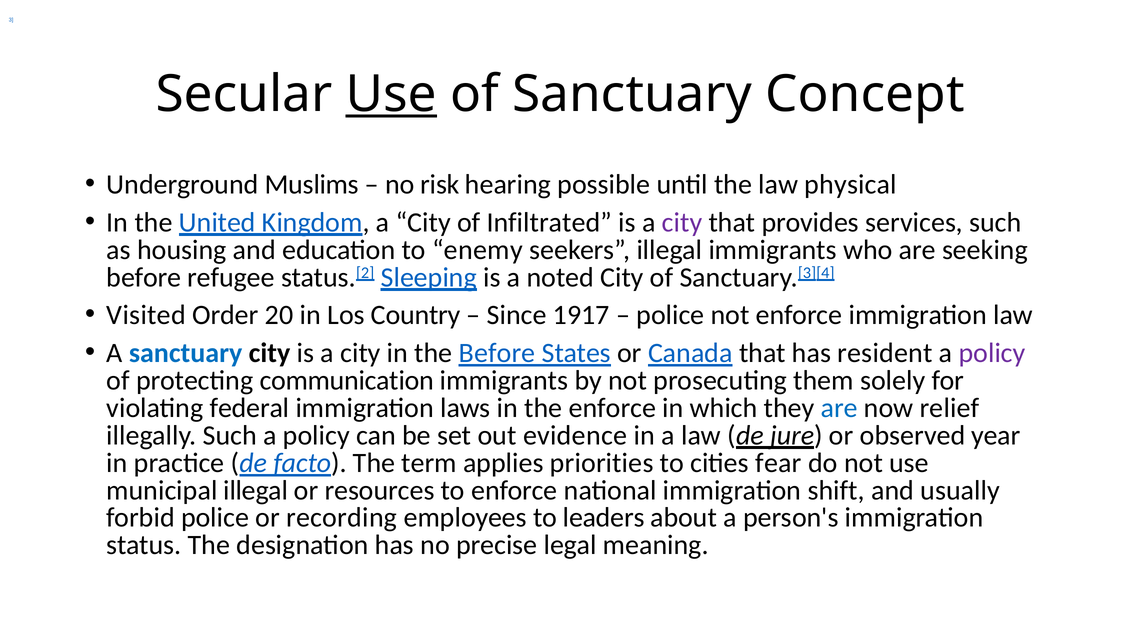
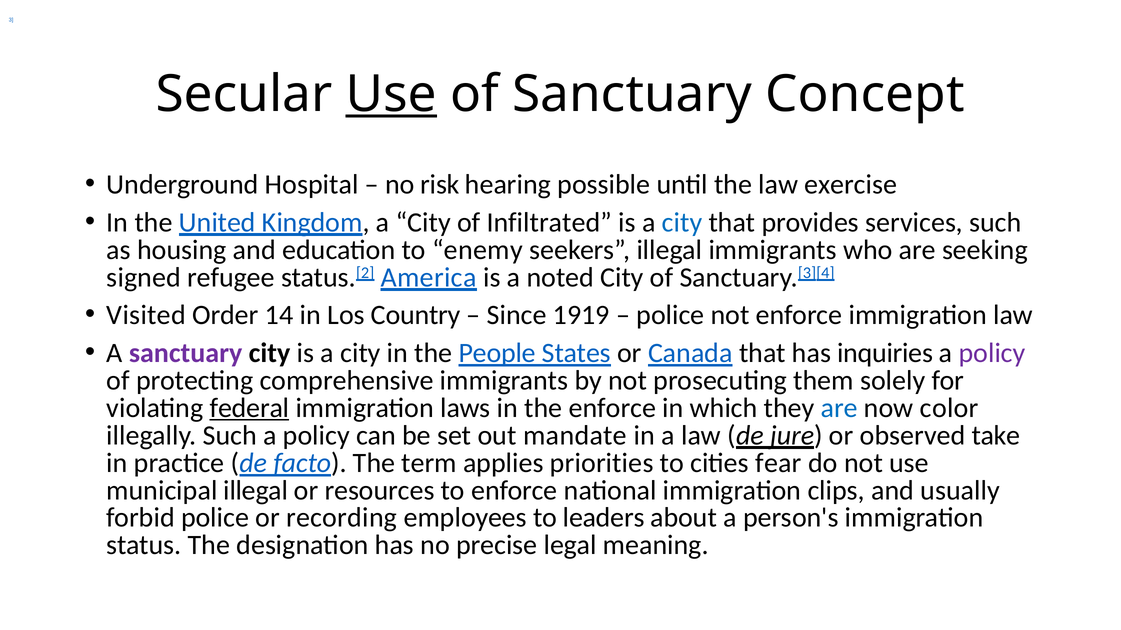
Muslims: Muslims -> Hospital
physical: physical -> exercise
city at (682, 223) colour: purple -> blue
before at (144, 278): before -> signed
Sleeping: Sleeping -> America
20: 20 -> 14
1917: 1917 -> 1919
sanctuary at (186, 354) colour: blue -> purple
the Before: Before -> People
resident: resident -> inquiries
communication: communication -> comprehensive
federal underline: none -> present
relief: relief -> color
evidence: evidence -> mandate
year: year -> take
shift: shift -> clips
